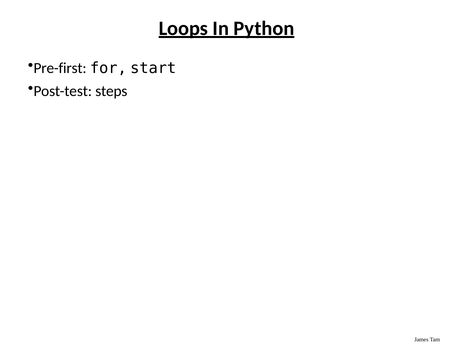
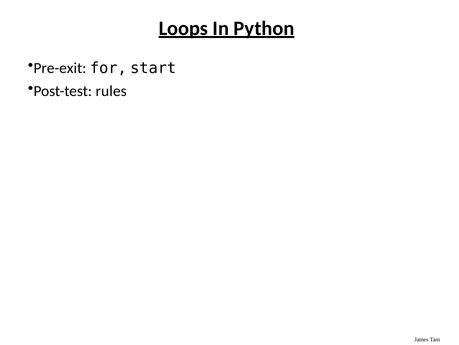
Pre-first: Pre-first -> Pre-exit
steps: steps -> rules
